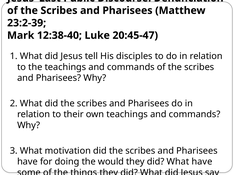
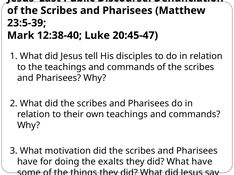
23:2-39: 23:2-39 -> 23:5-39
the would: would -> exalts
